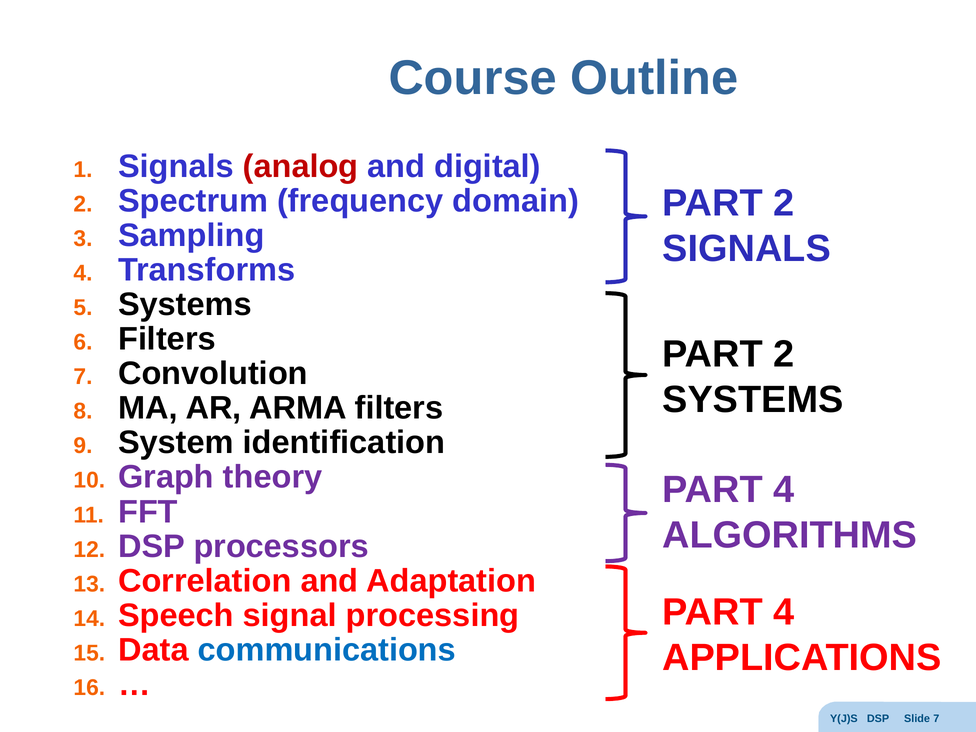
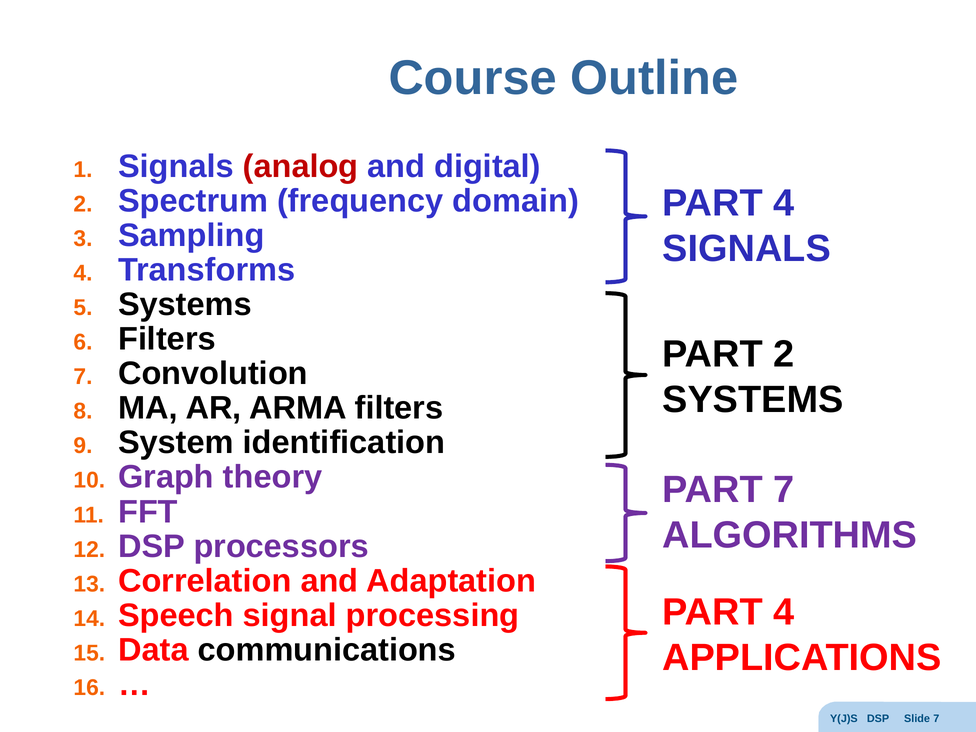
2 at (784, 203): 2 -> 4
4 at (784, 490): 4 -> 7
communications colour: blue -> black
